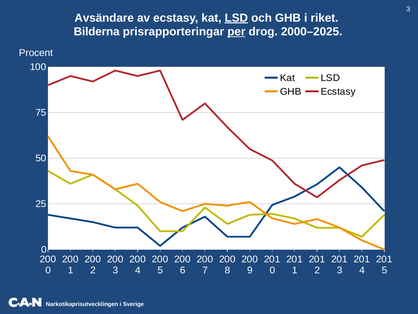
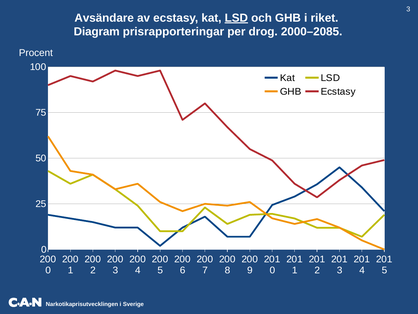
Bilderna: Bilderna -> Diagram
per underline: present -> none
2000–2025: 2000–2025 -> 2000–2085
